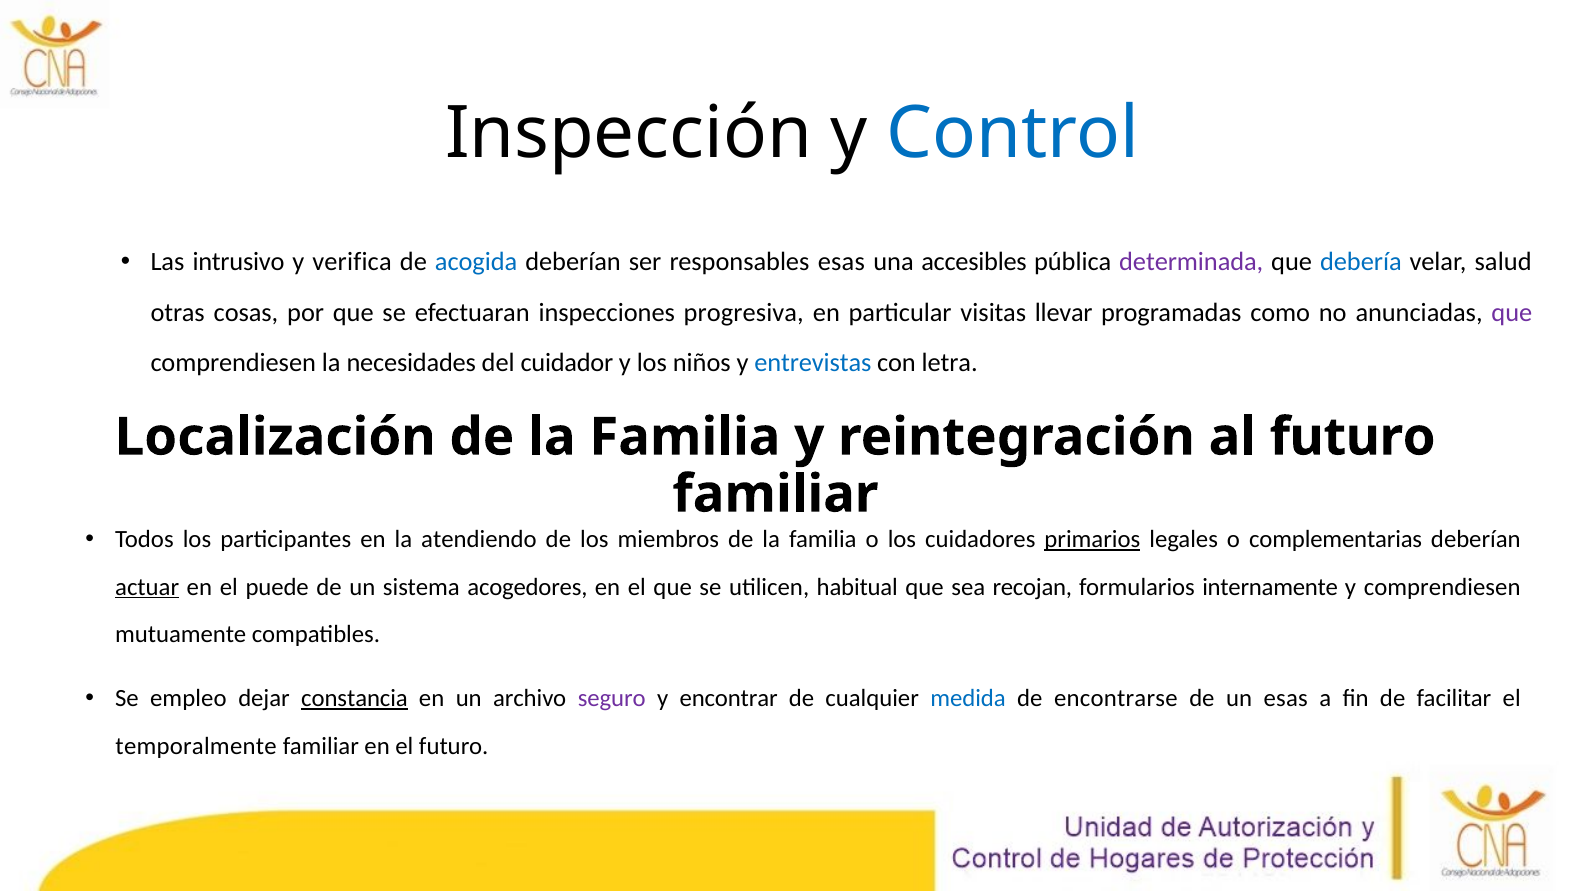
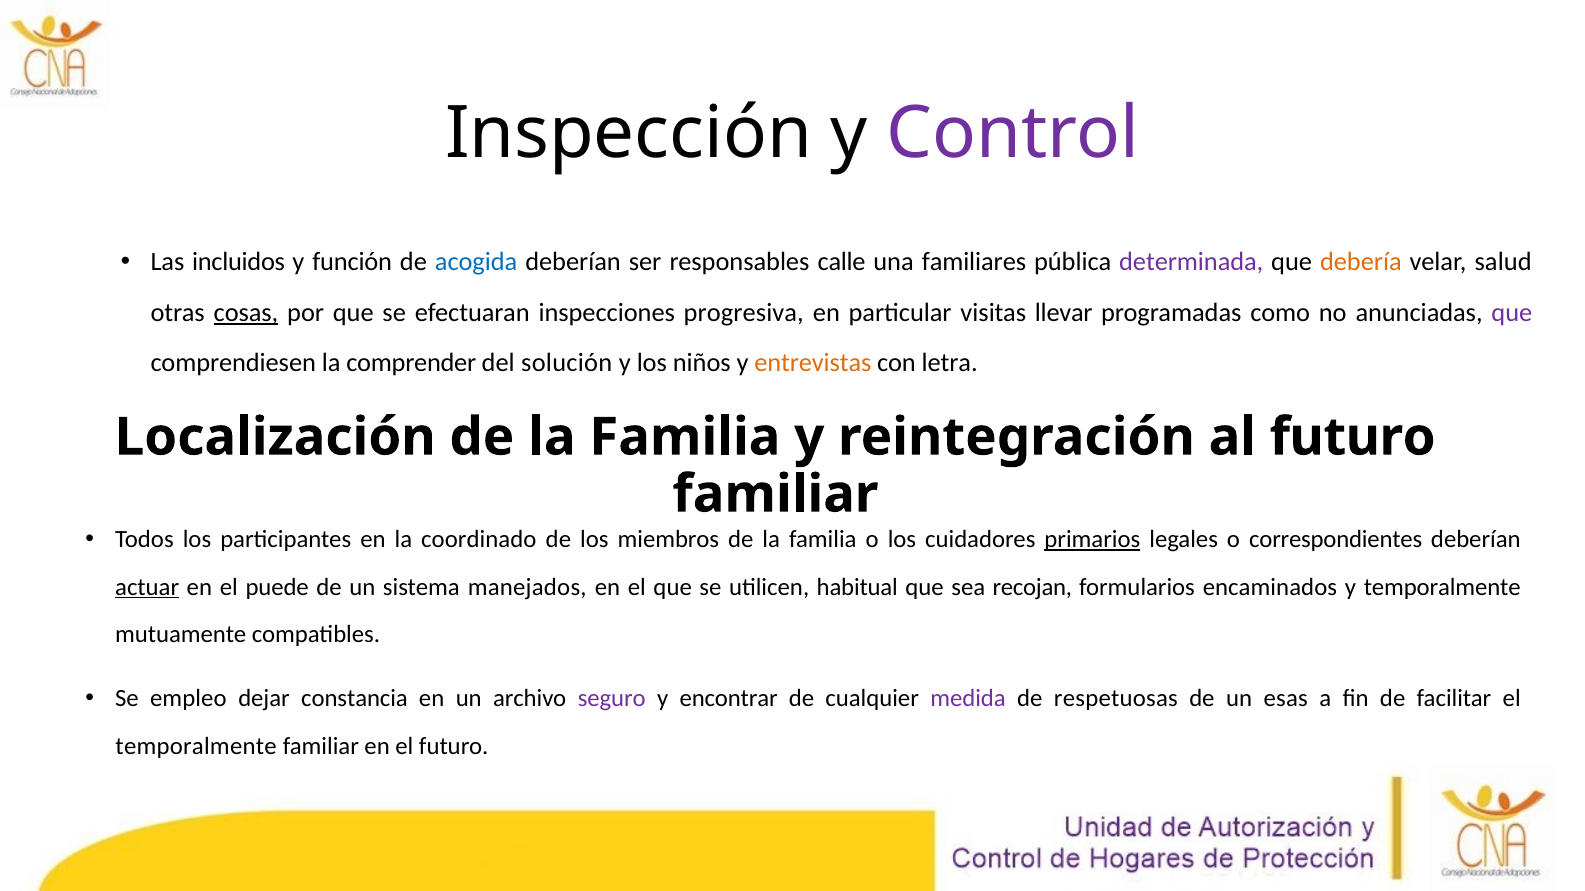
Control colour: blue -> purple
intrusivo: intrusivo -> incluidos
verifica: verifica -> función
responsables esas: esas -> calle
accesibles: accesibles -> familiares
debería colour: blue -> orange
cosas underline: none -> present
necesidades: necesidades -> comprender
cuidador: cuidador -> solución
entrevistas colour: blue -> orange
atendiendo: atendiendo -> coordinado
complementarias: complementarias -> correspondientes
acogedores: acogedores -> manejados
internamente: internamente -> encaminados
y comprendiesen: comprendiesen -> temporalmente
constancia underline: present -> none
medida colour: blue -> purple
encontrarse: encontrarse -> respetuosas
